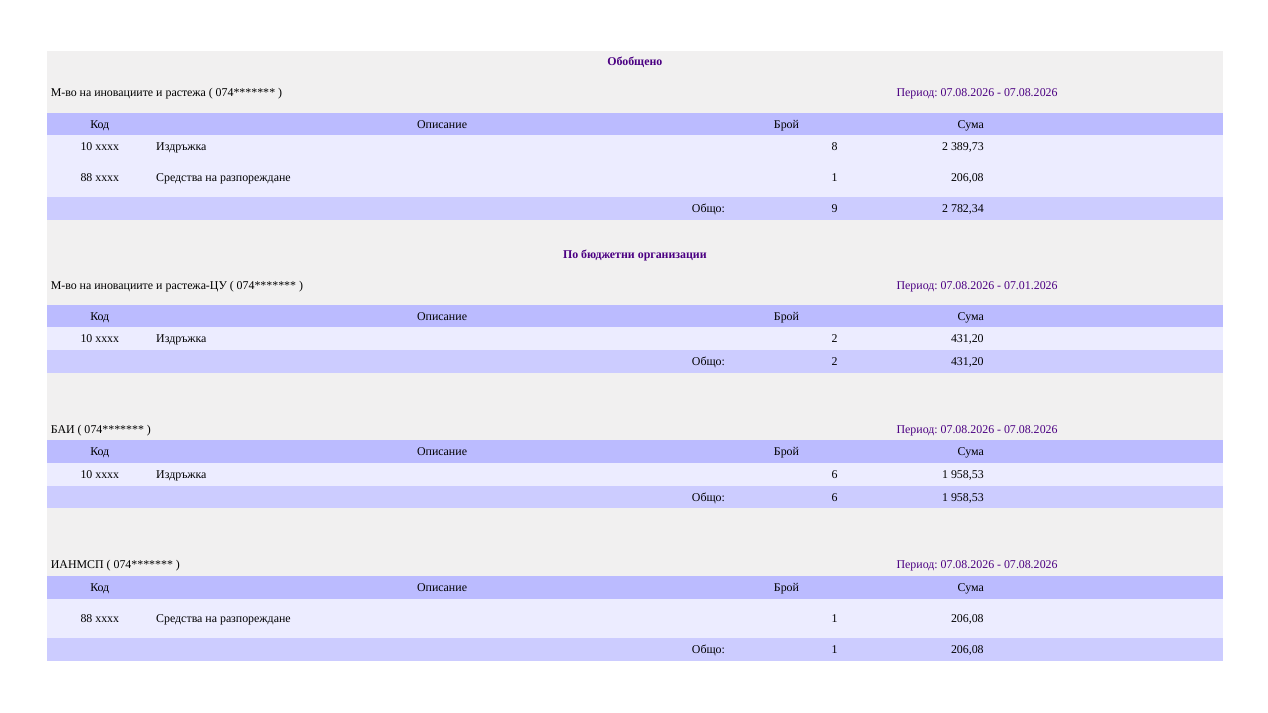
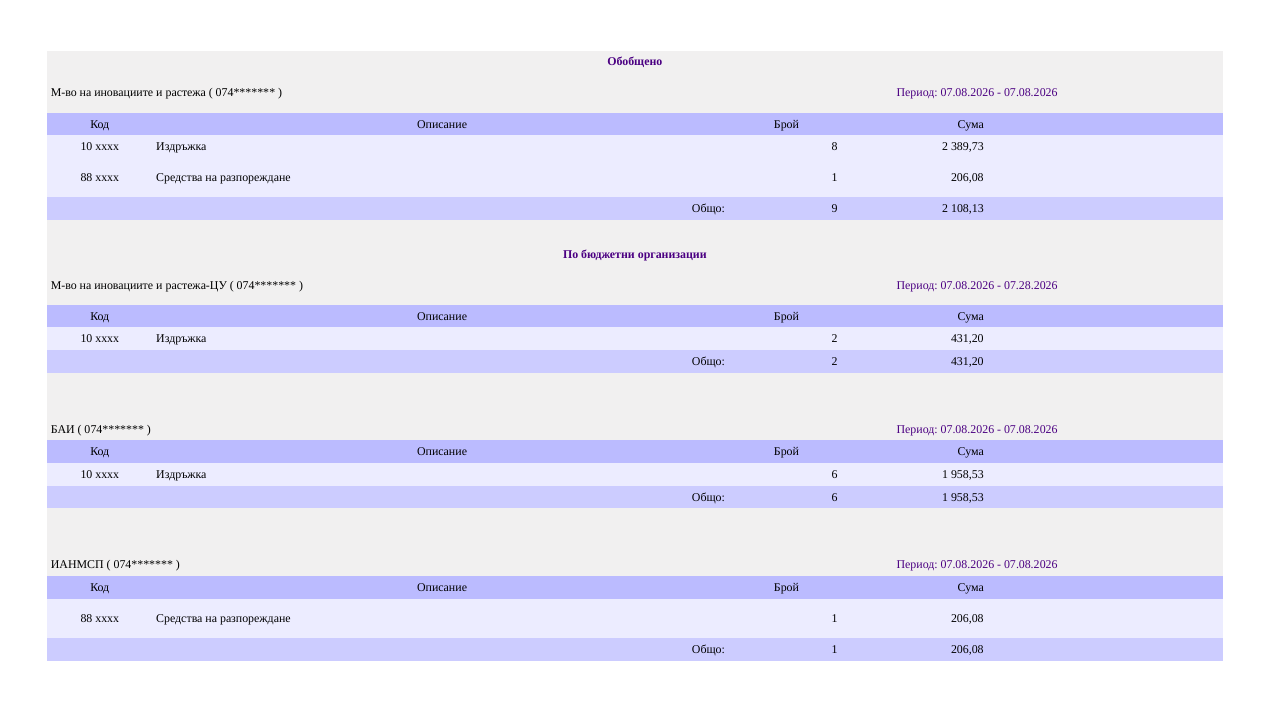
782,34: 782,34 -> 108,13
07.01.2026: 07.01.2026 -> 07.28.2026
